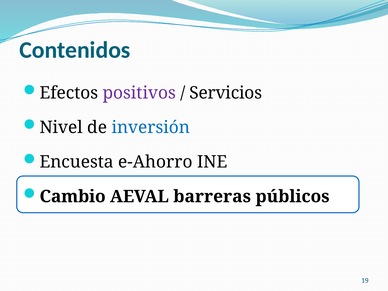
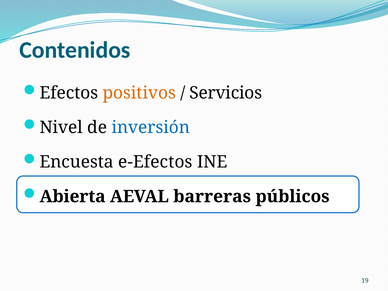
positivos colour: purple -> orange
e-Ahorro: e-Ahorro -> e-Efectos
Cambio: Cambio -> Abierta
